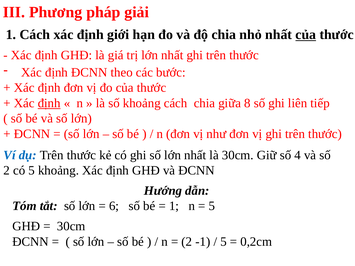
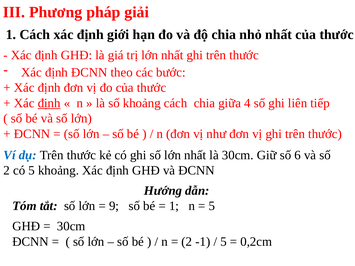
của at (306, 35) underline: present -> none
8: 8 -> 4
4: 4 -> 6
6: 6 -> 9
